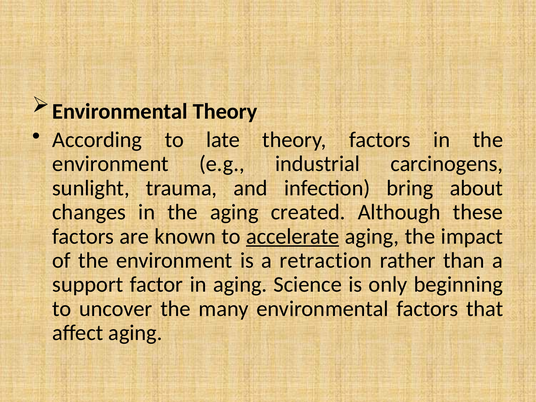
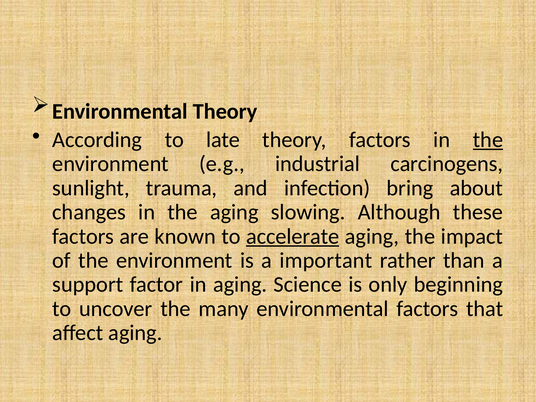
the at (488, 140) underline: none -> present
created: created -> slowing
retraction: retraction -> important
